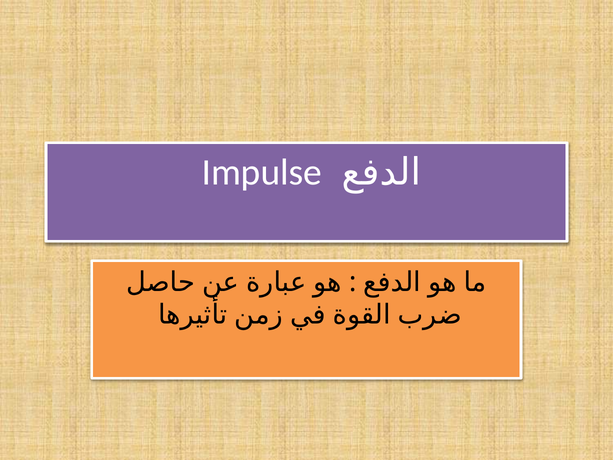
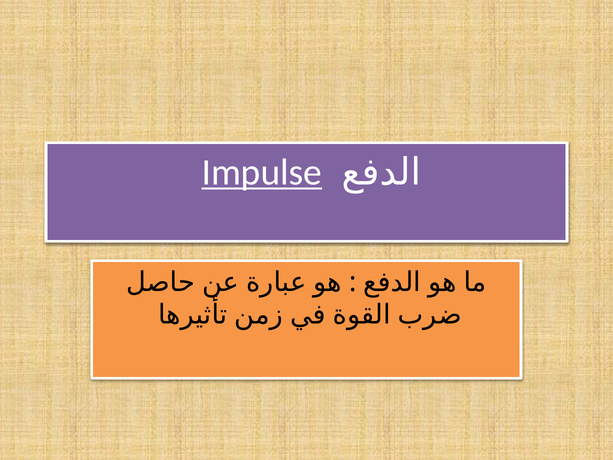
Impulse underline: none -> present
